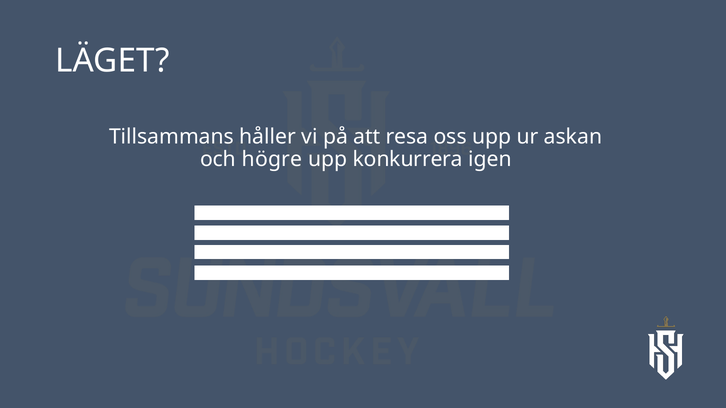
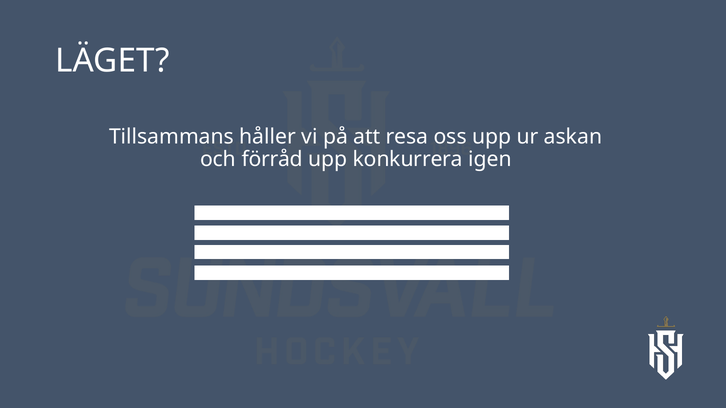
högre: högre -> förråd
